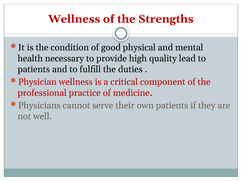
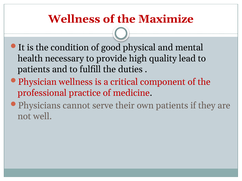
Strengths: Strengths -> Maximize
